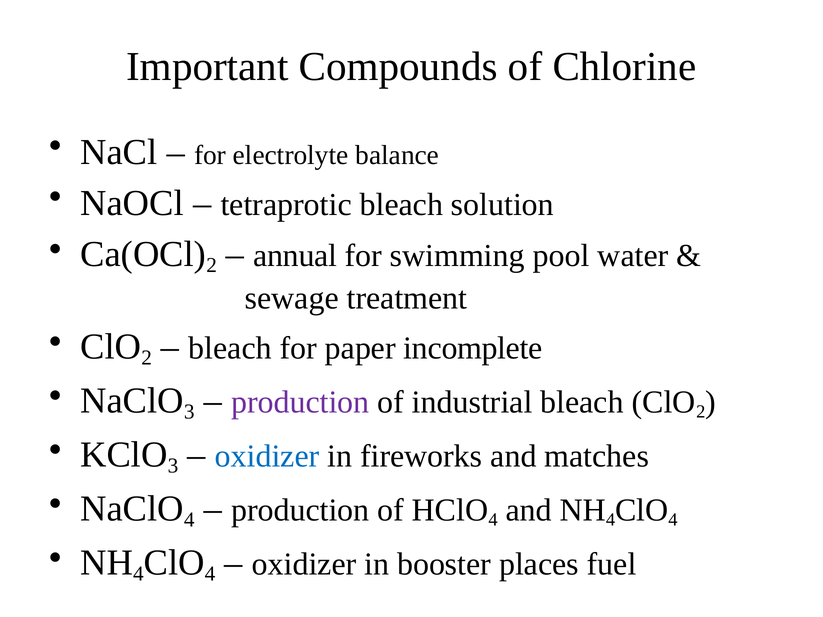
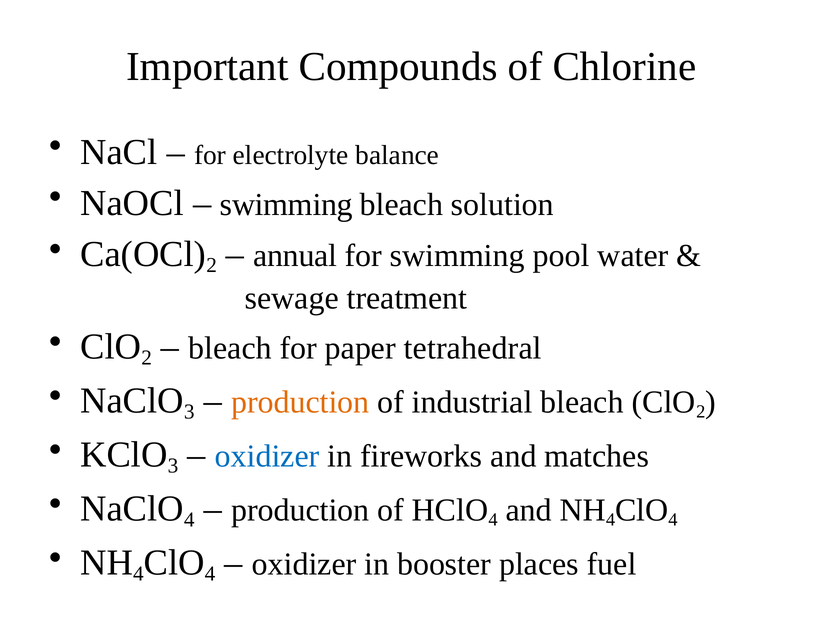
tetraprotic at (286, 205): tetraprotic -> swimming
incomplete: incomplete -> tetrahedral
production at (300, 402) colour: purple -> orange
